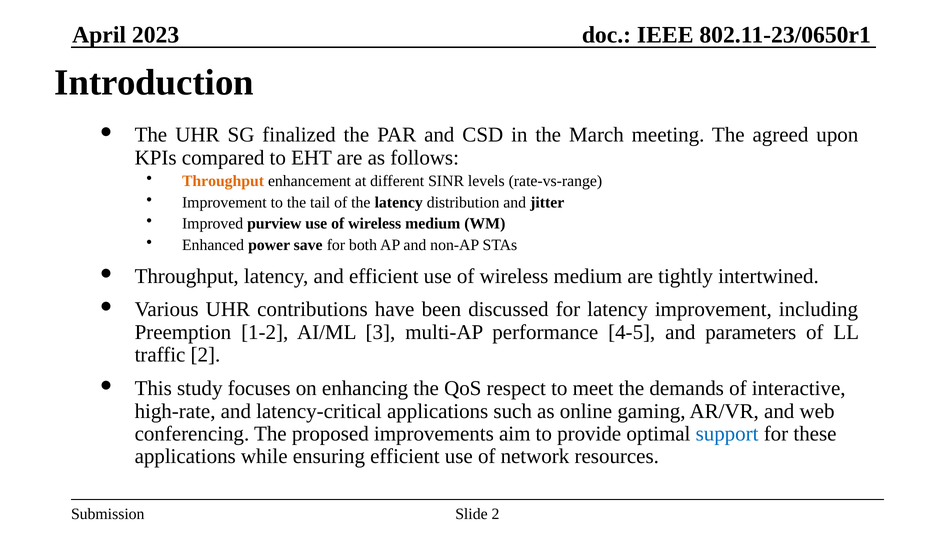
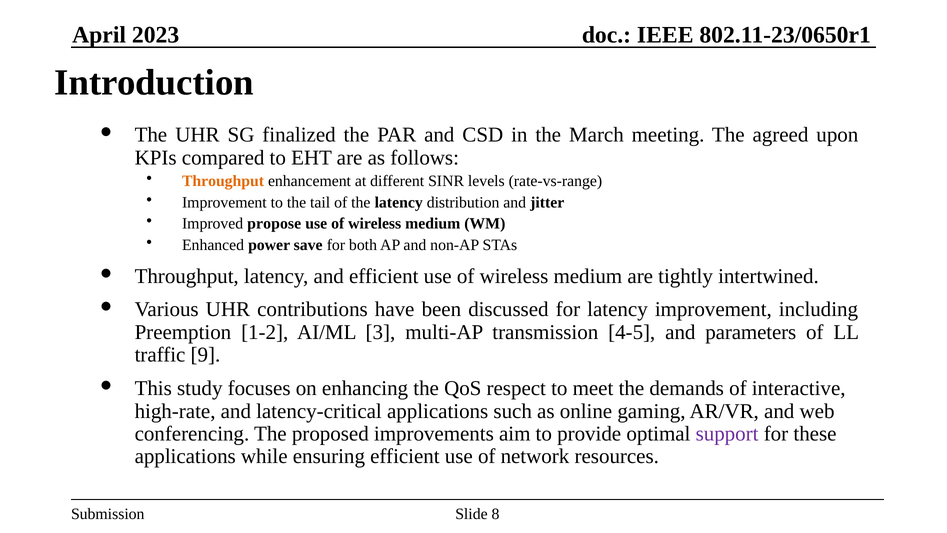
purview: purview -> propose
performance: performance -> transmission
traffic 2: 2 -> 9
support colour: blue -> purple
Slide 2: 2 -> 8
